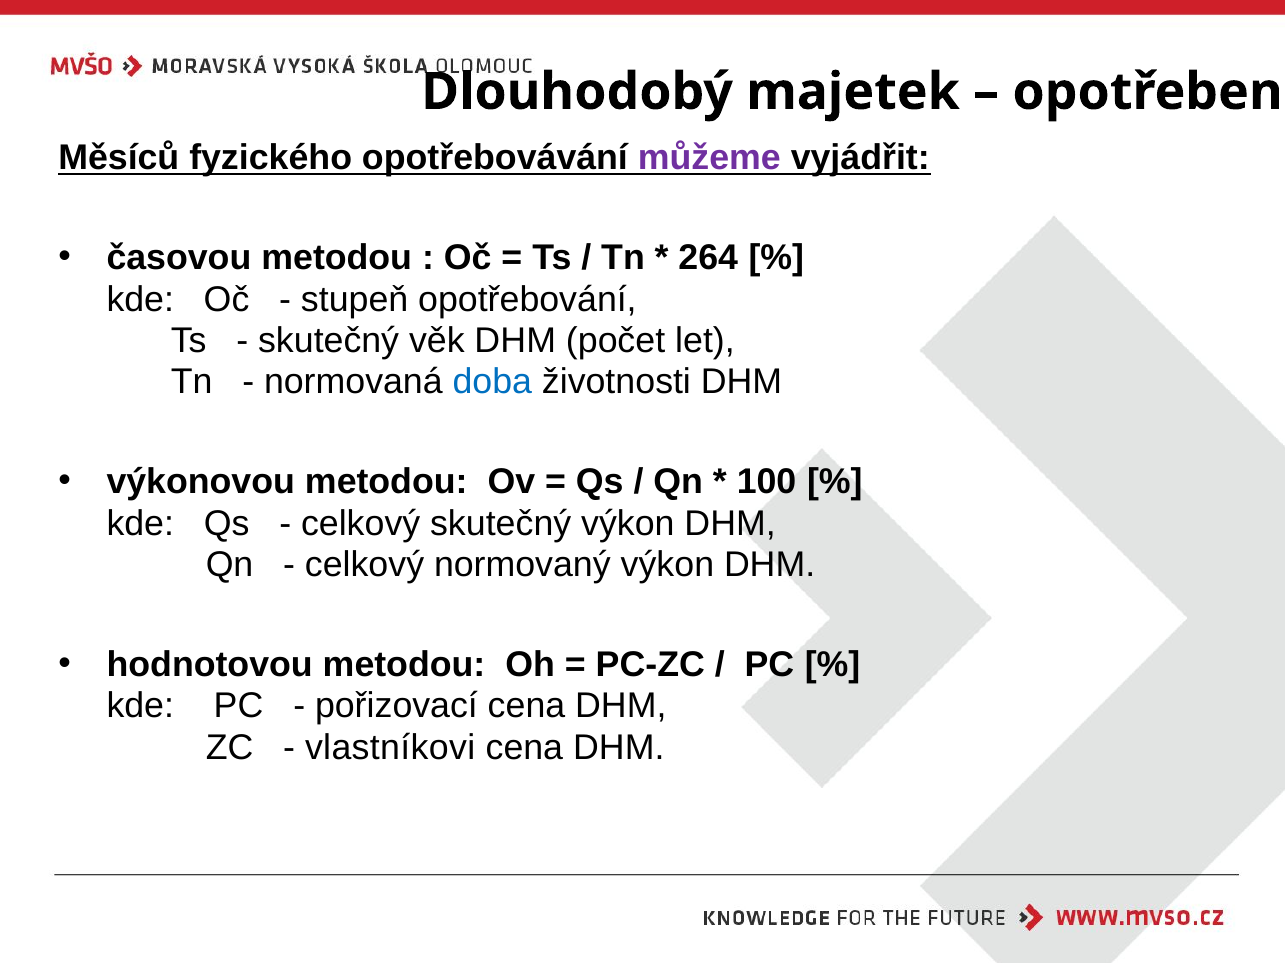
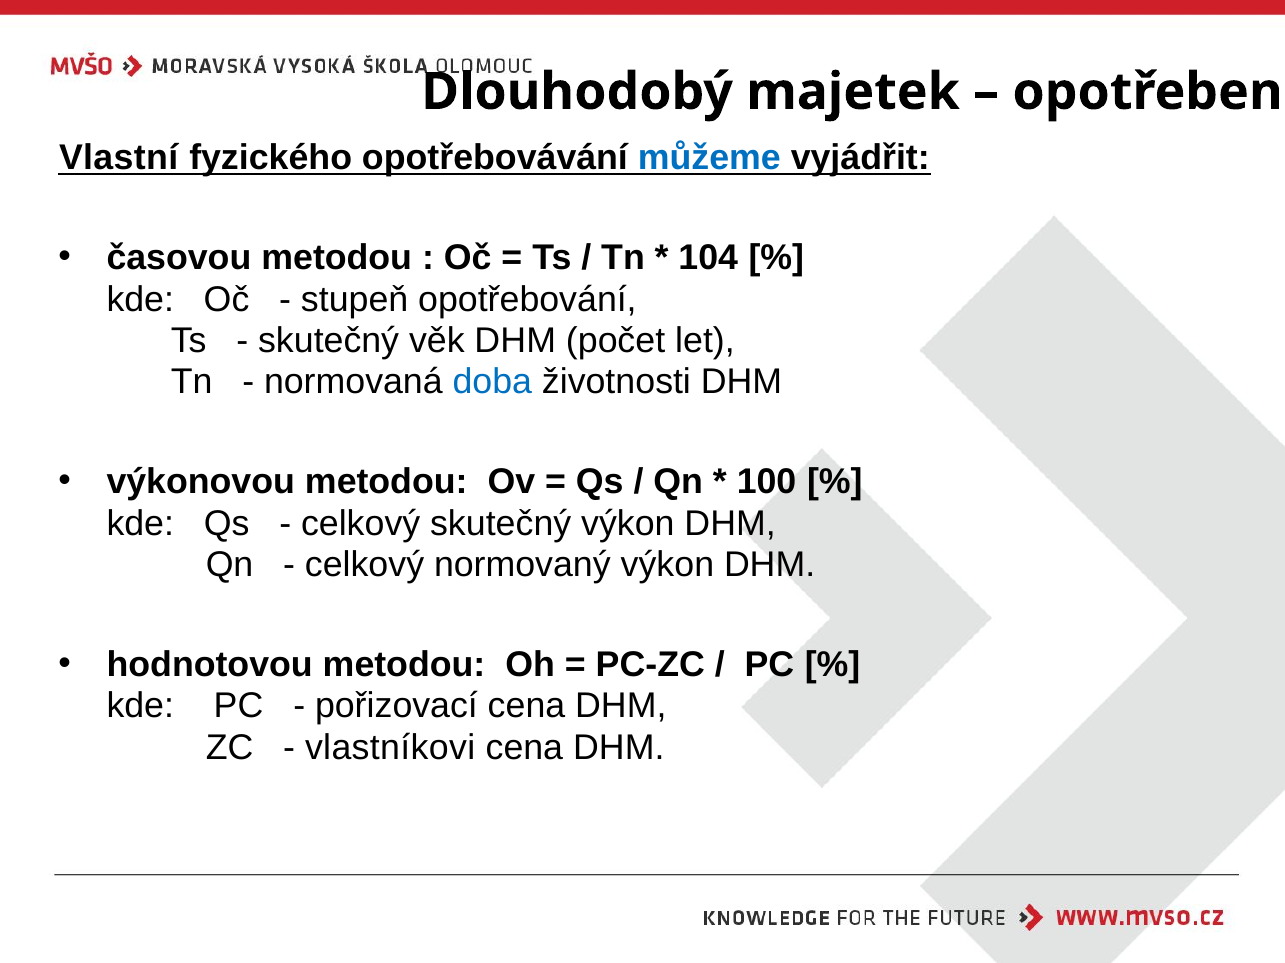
Měsíců: Měsíců -> Vlastní
můžeme colour: purple -> blue
264: 264 -> 104
